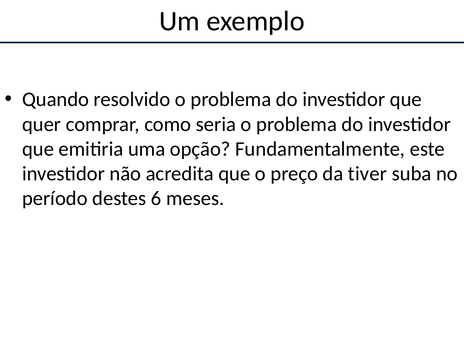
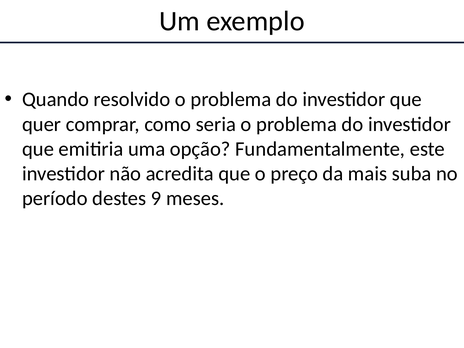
tiver: tiver -> mais
6: 6 -> 9
